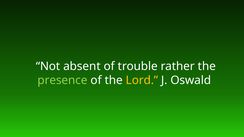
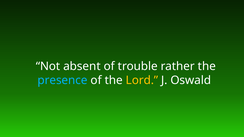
presence colour: light green -> light blue
